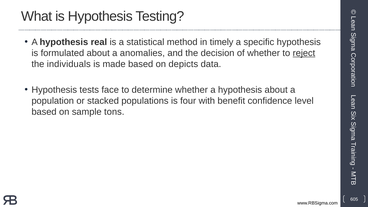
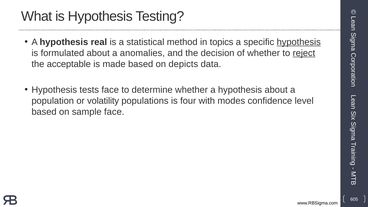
timely: timely -> topics
hypothesis at (299, 42) underline: none -> present
individuals: individuals -> acceptable
stacked: stacked -> volatility
benefit: benefit -> modes
sample tons: tons -> face
